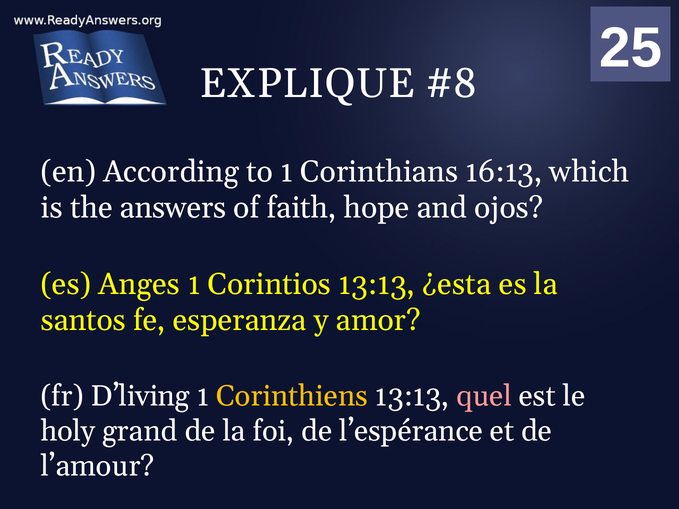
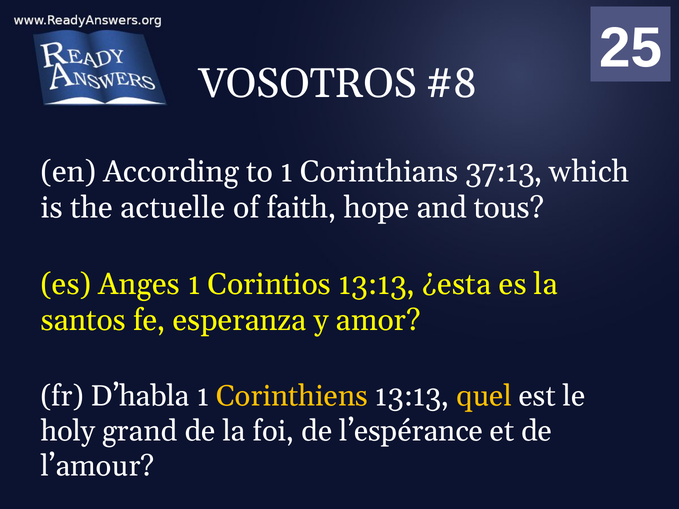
EXPLIQUE: EXPLIQUE -> VOSOTROS
16:13: 16:13 -> 37:13
answers: answers -> actuelle
ojos: ojos -> tous
D’living: D’living -> D’habla
quel colour: pink -> yellow
